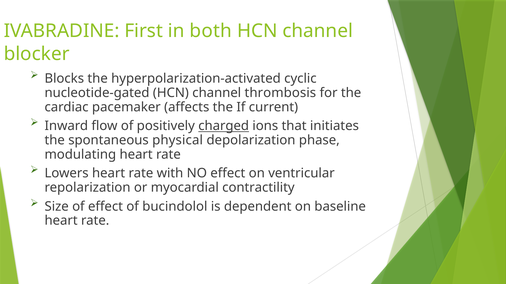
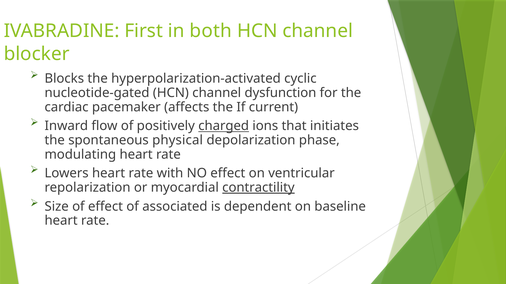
thrombosis: thrombosis -> dysfunction
contractility underline: none -> present
bucindolol: bucindolol -> associated
